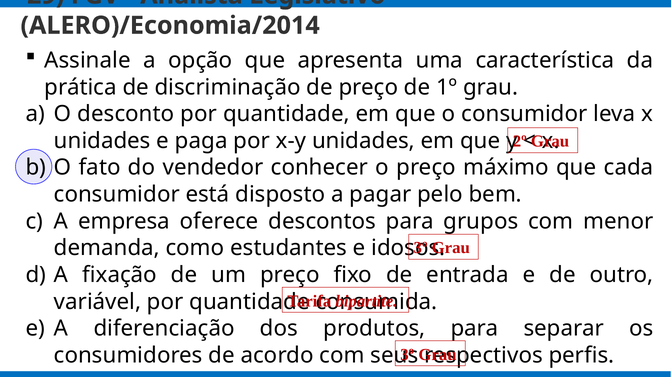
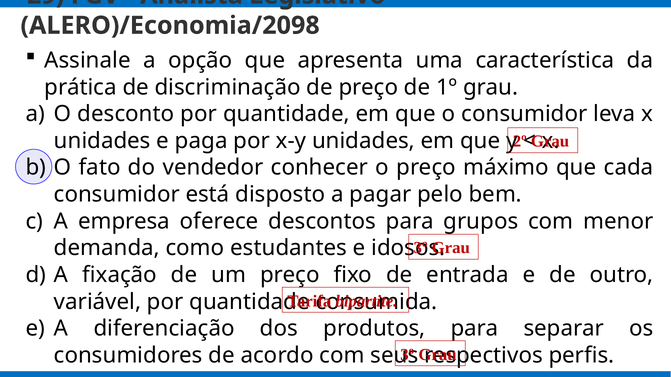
ALERO)/Economia/2014: ALERO)/Economia/2014 -> ALERO)/Economia/2098
